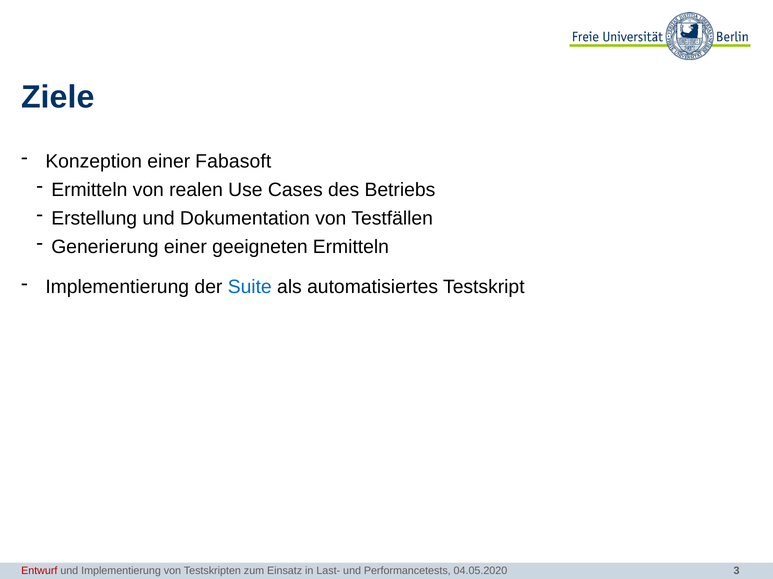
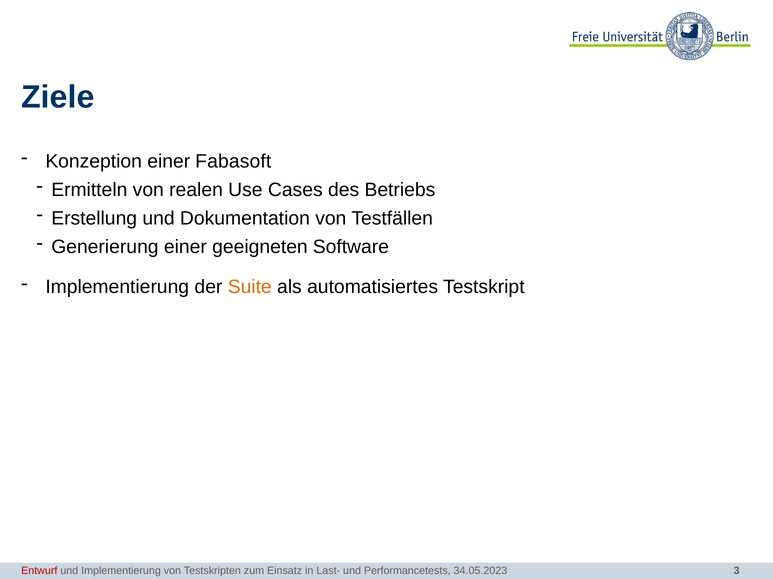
geeigneten Ermitteln: Ermitteln -> Software
Suite colour: blue -> orange
04.05.2020: 04.05.2020 -> 34.05.2023
